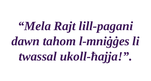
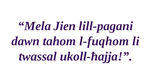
Rajt: Rajt -> Jien
l-mniġġes: l-mniġġes -> l-fuqhom
